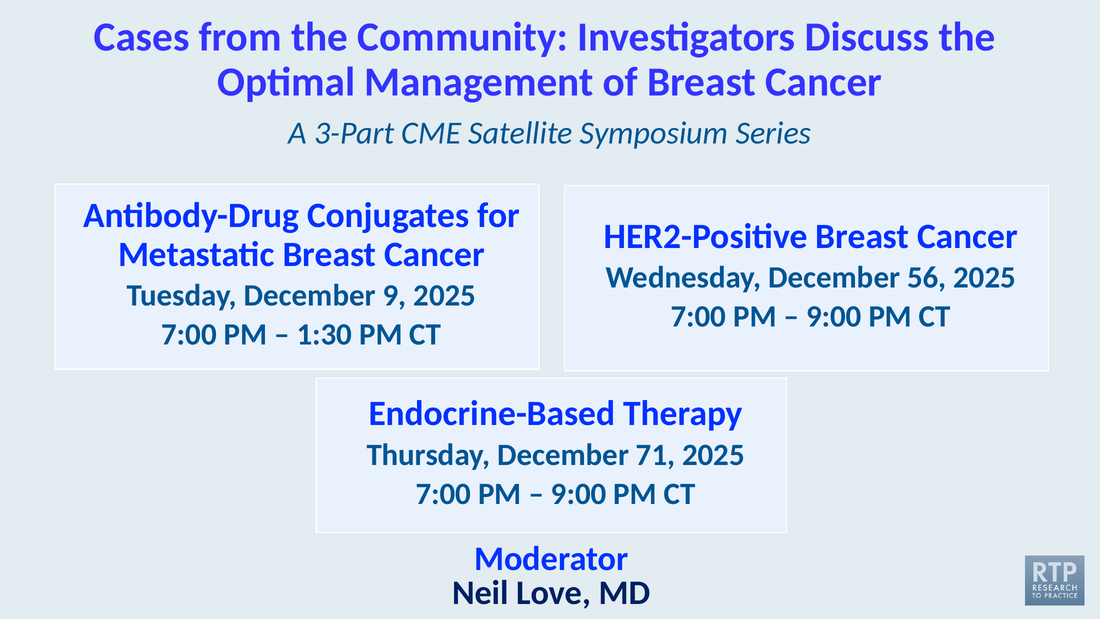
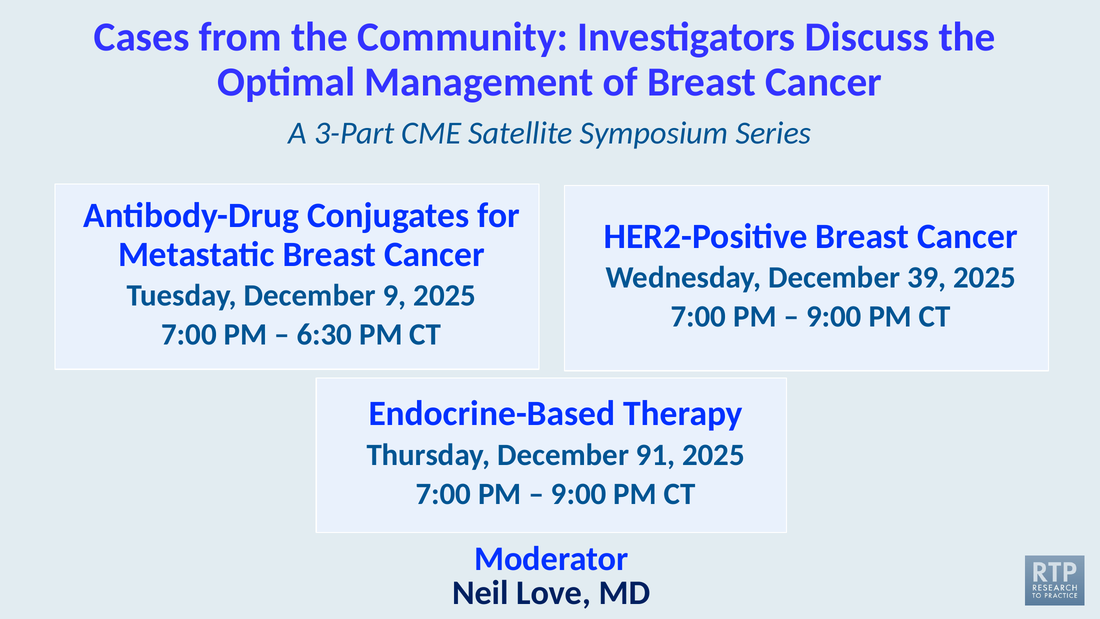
56: 56 -> 39
1:30: 1:30 -> 6:30
71: 71 -> 91
